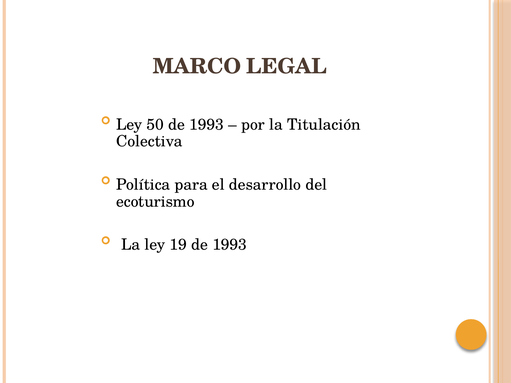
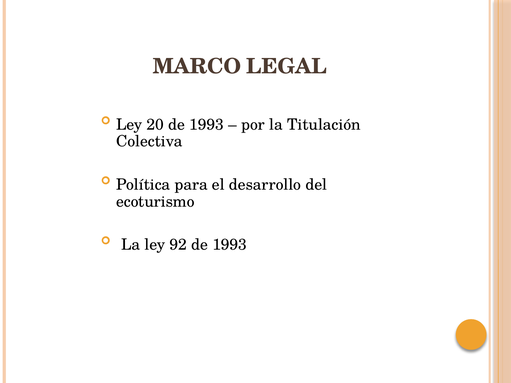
50: 50 -> 20
19: 19 -> 92
